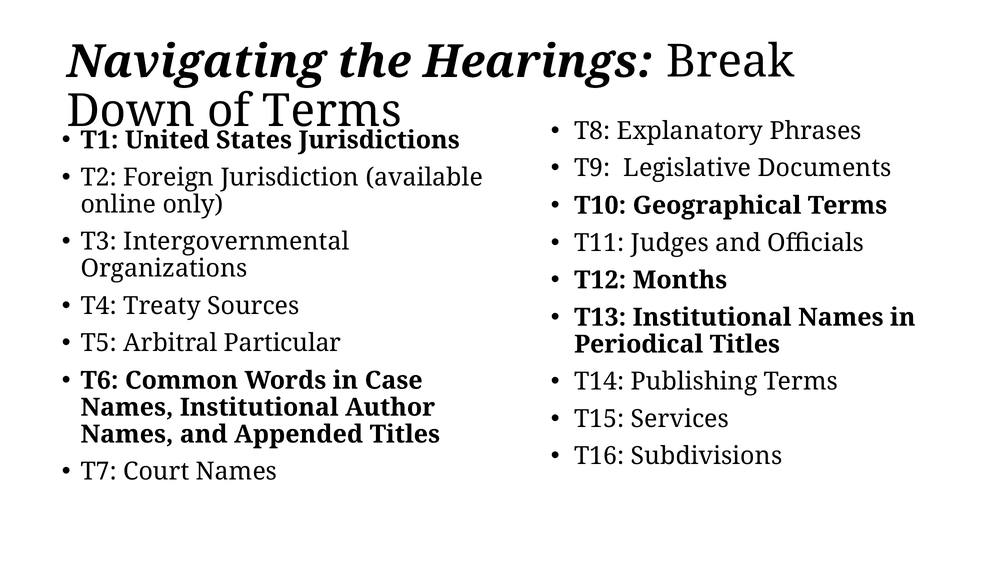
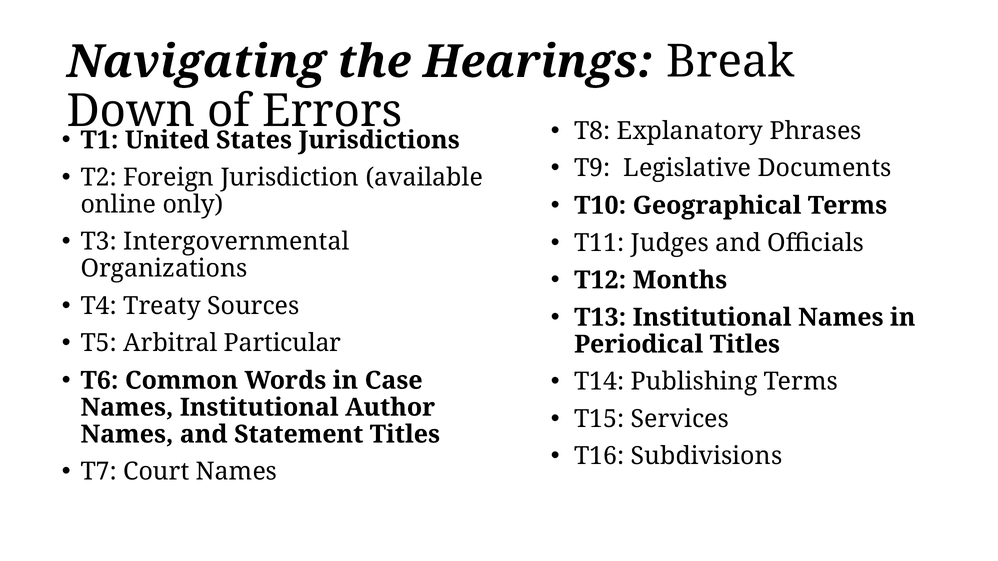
of Terms: Terms -> Errors
Appended: Appended -> Statement
